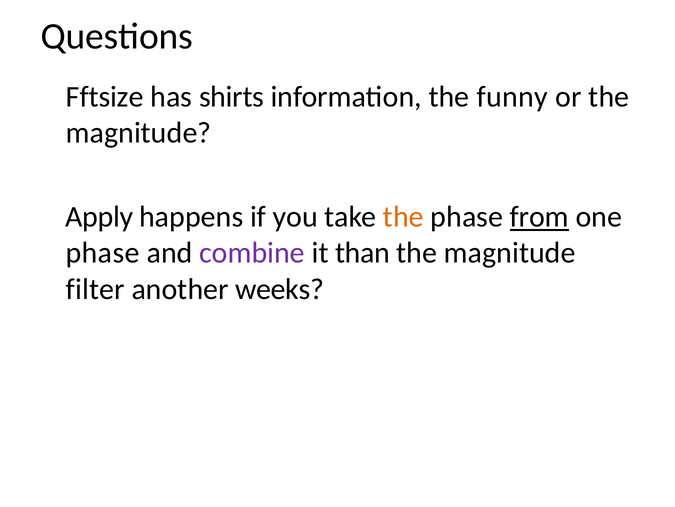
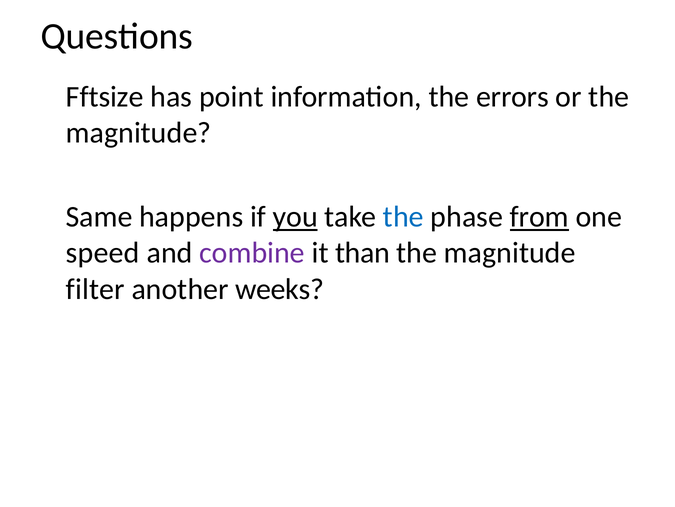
shirts: shirts -> point
funny: funny -> errors
Apply: Apply -> Same
you underline: none -> present
the at (403, 217) colour: orange -> blue
phase at (103, 253): phase -> speed
